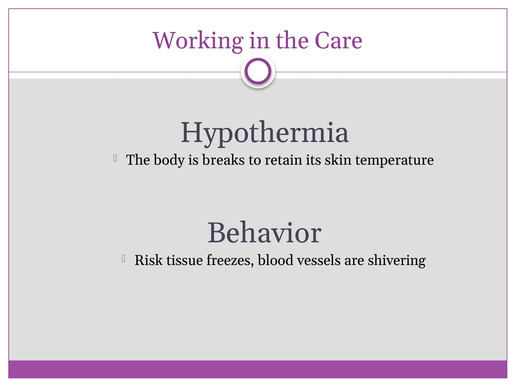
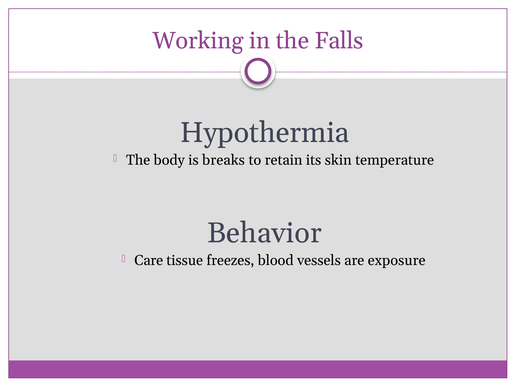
Care: Care -> Falls
Risk: Risk -> Care
shivering: shivering -> exposure
